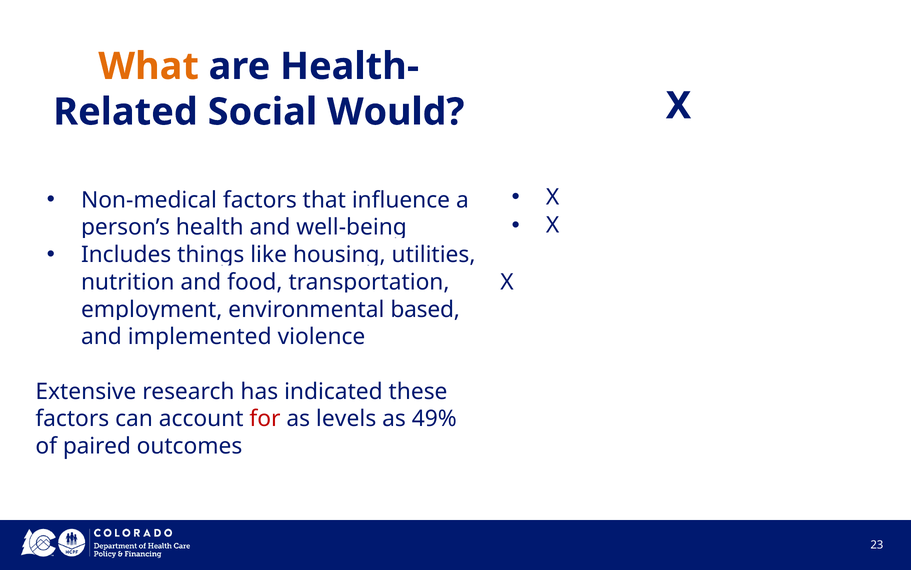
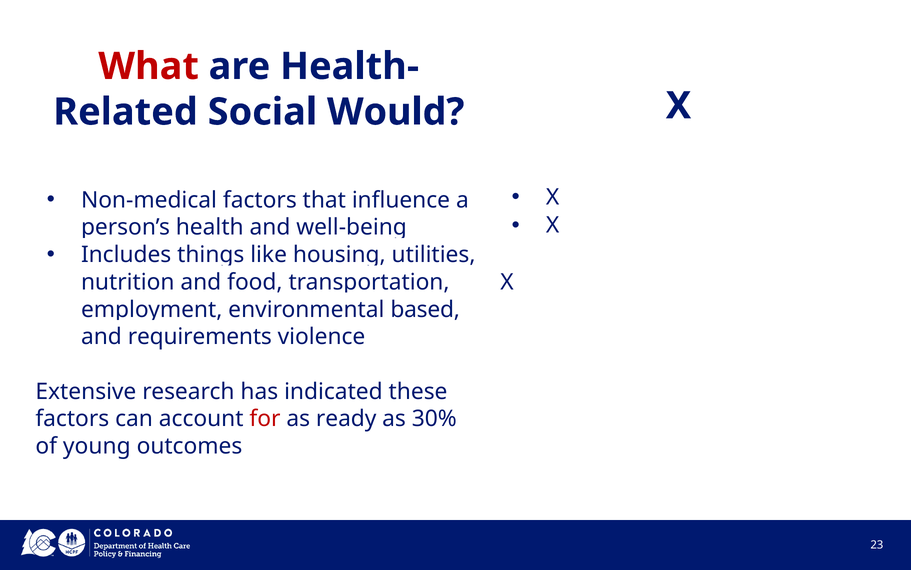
What colour: orange -> red
implemented: implemented -> requirements
levels: levels -> ready
49%: 49% -> 30%
paired: paired -> young
